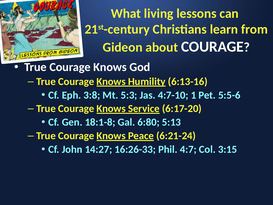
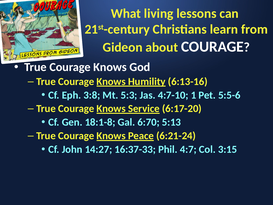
6:80: 6:80 -> 6:70
16:26-33: 16:26-33 -> 16:37-33
